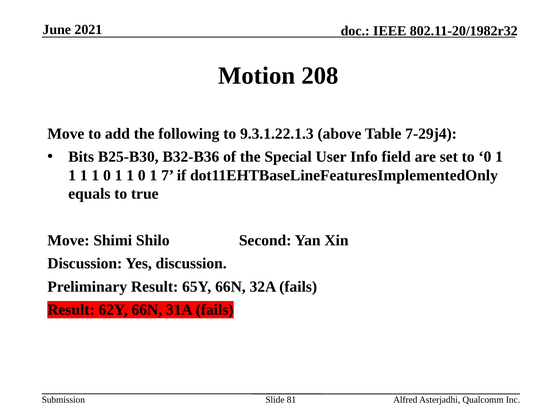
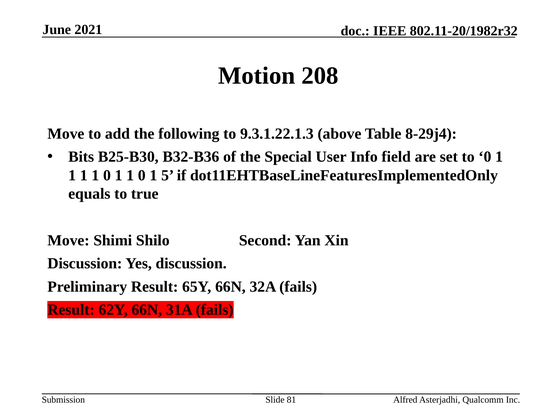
7-29j4: 7-29j4 -> 8-29j4
7: 7 -> 5
